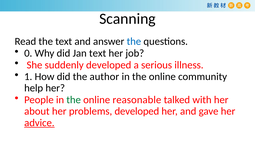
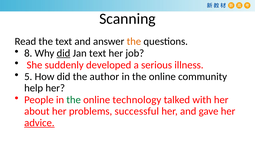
the at (134, 42) colour: blue -> orange
0: 0 -> 8
did at (63, 53) underline: none -> present
1: 1 -> 5
reasonable: reasonable -> technology
problems developed: developed -> successful
